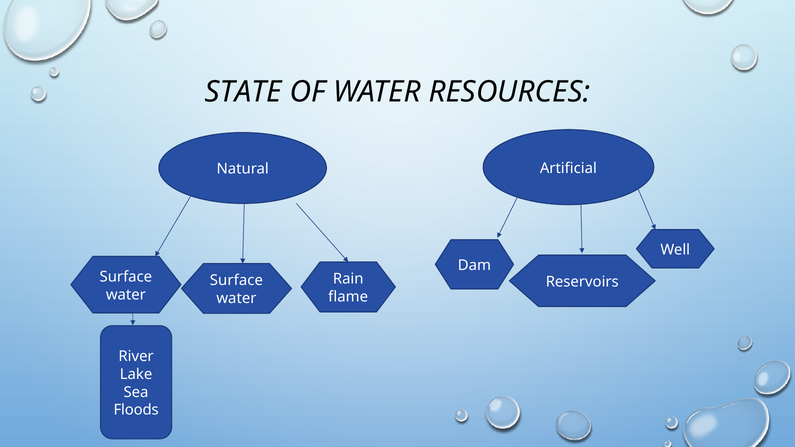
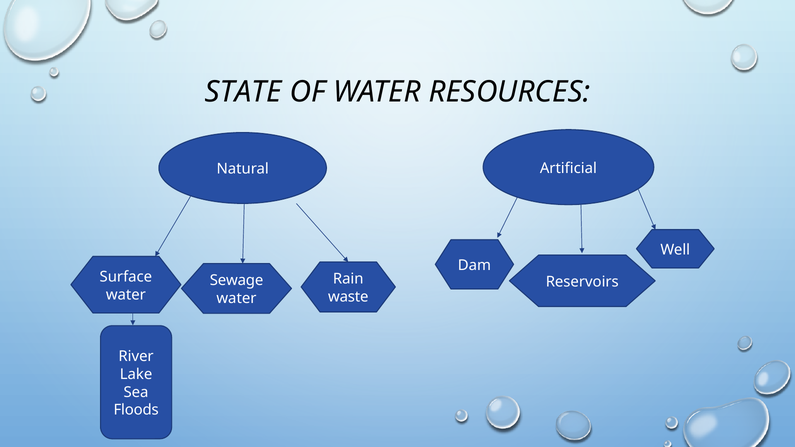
Surface at (236, 281): Surface -> Sewage
flame: flame -> waste
